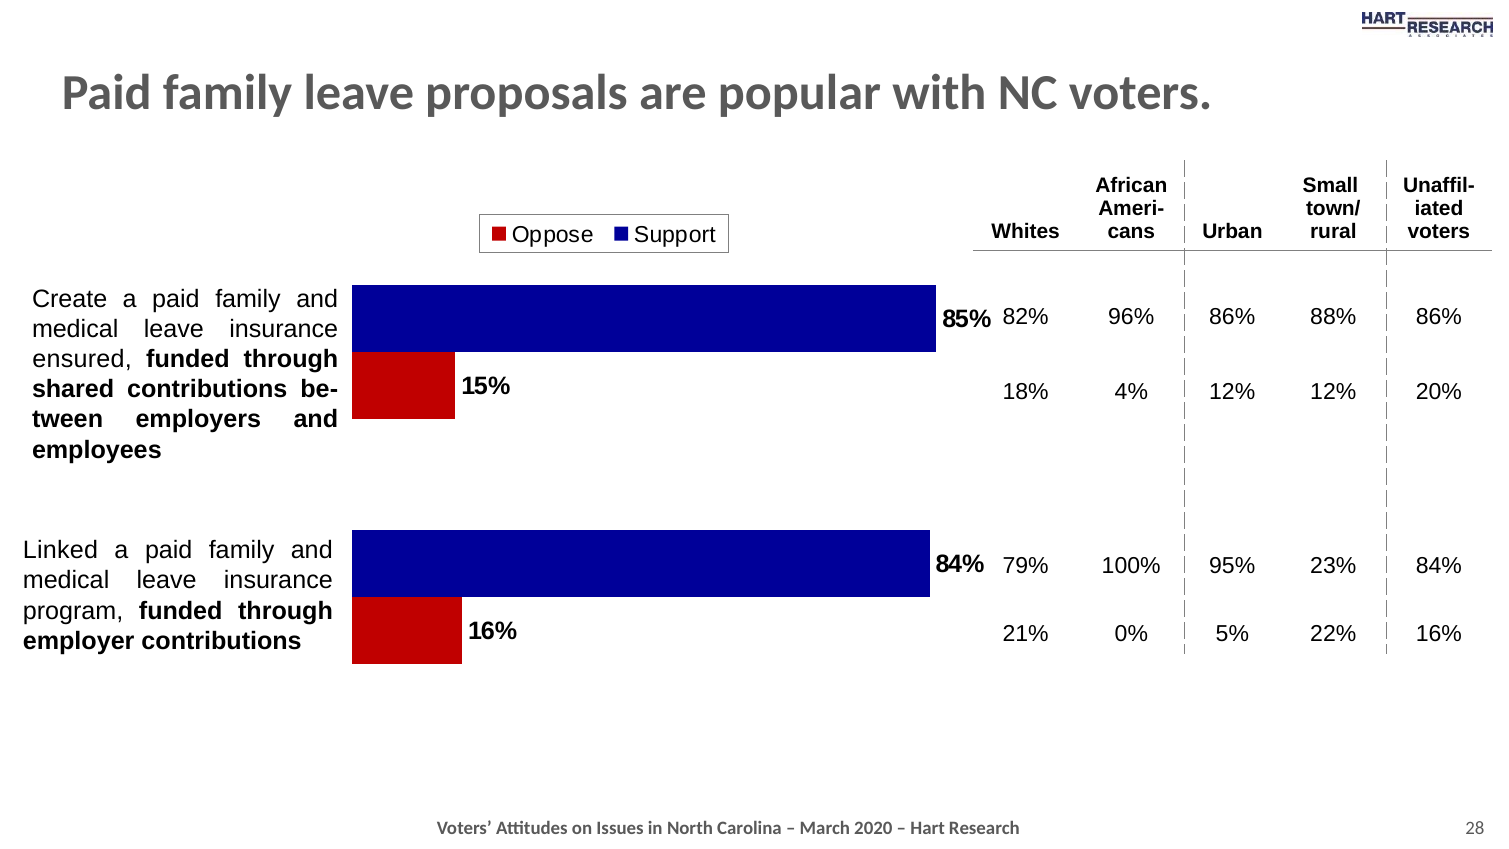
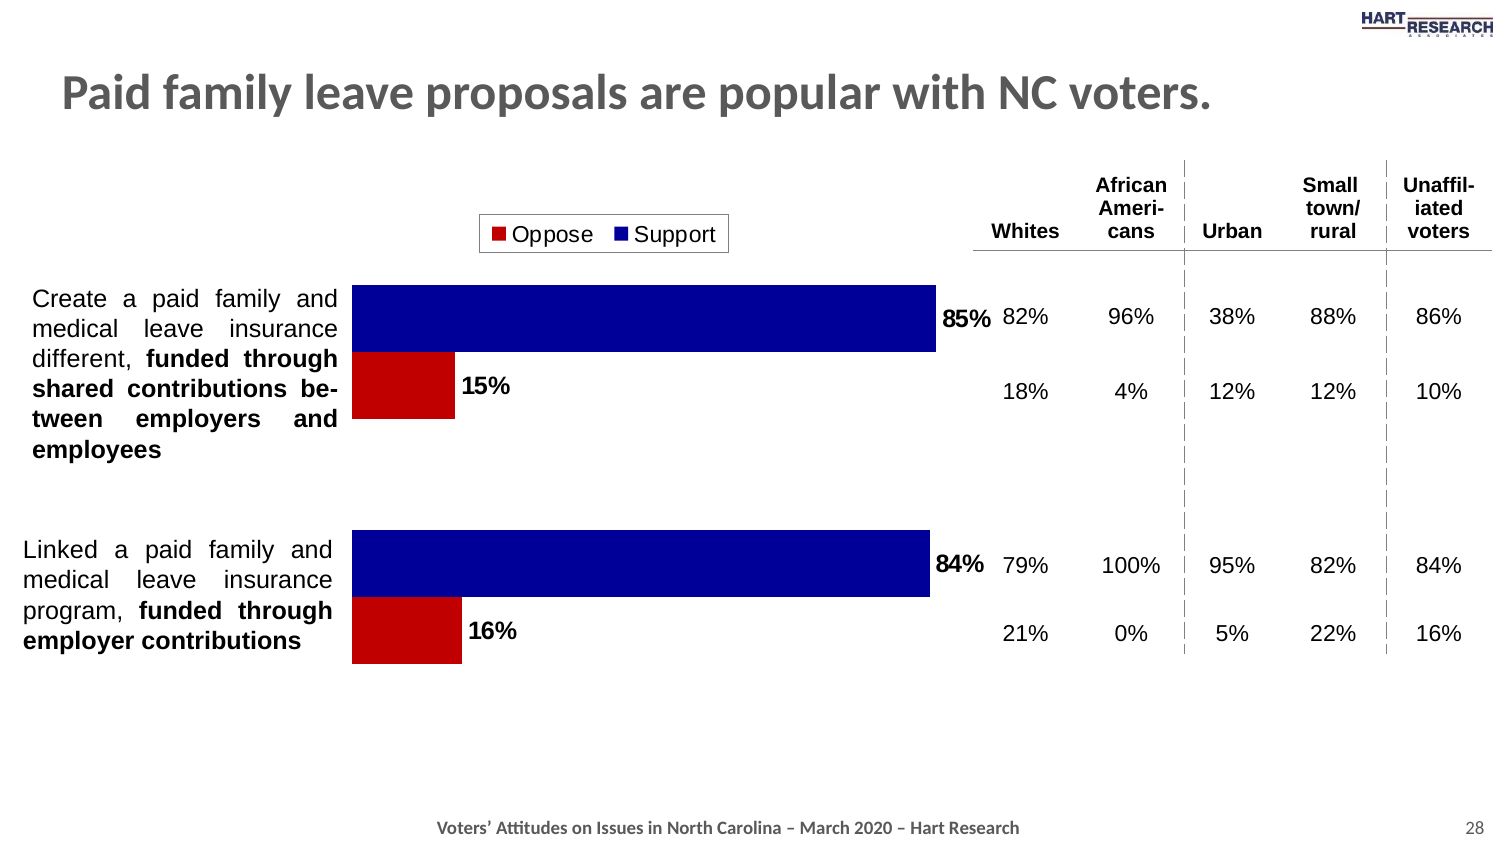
96% 86%: 86% -> 38%
ensured: ensured -> different
20%: 20% -> 10%
95% 23%: 23% -> 82%
